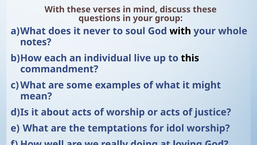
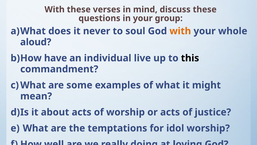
with at (180, 31) colour: black -> orange
notes: notes -> aloud
each: each -> have
